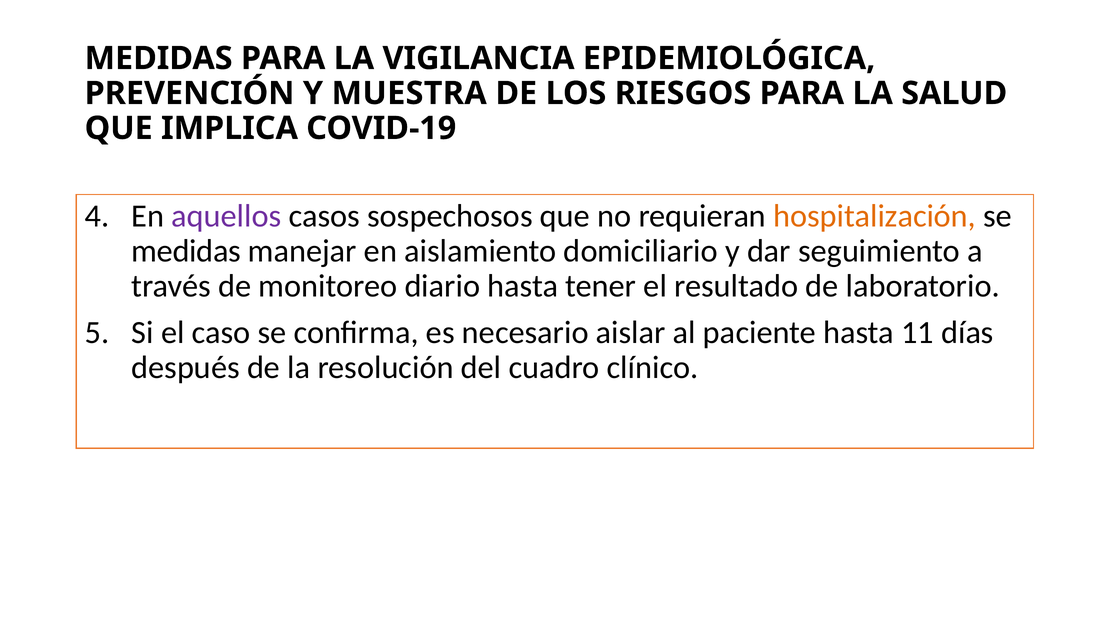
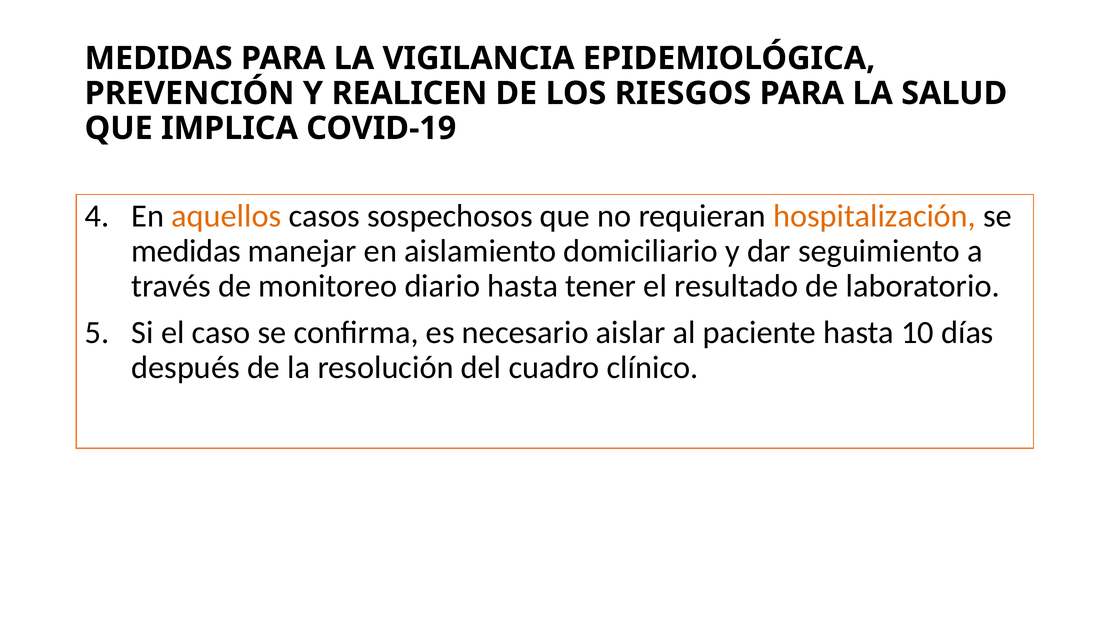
MUESTRA: MUESTRA -> REALICEN
aquellos colour: purple -> orange
11: 11 -> 10
